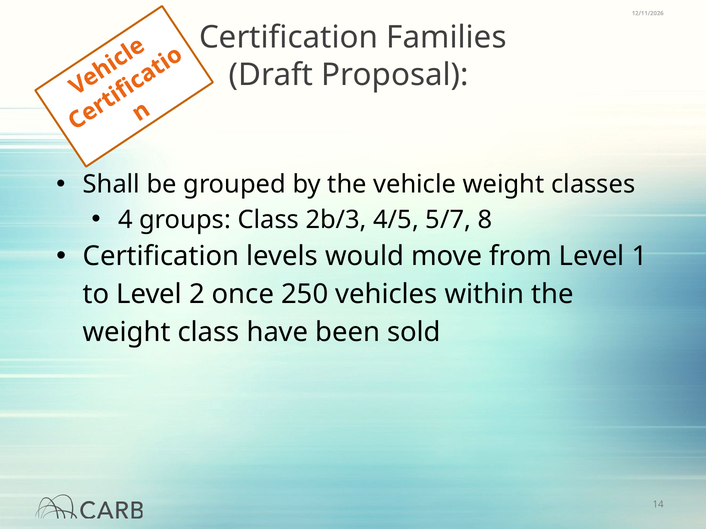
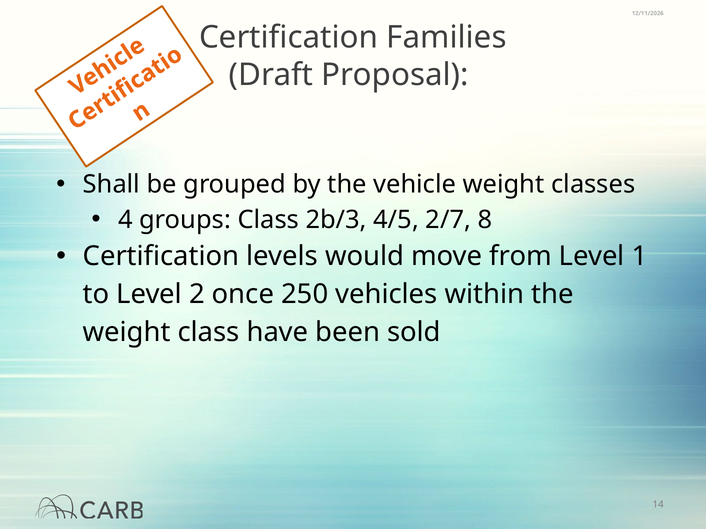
5/7: 5/7 -> 2/7
